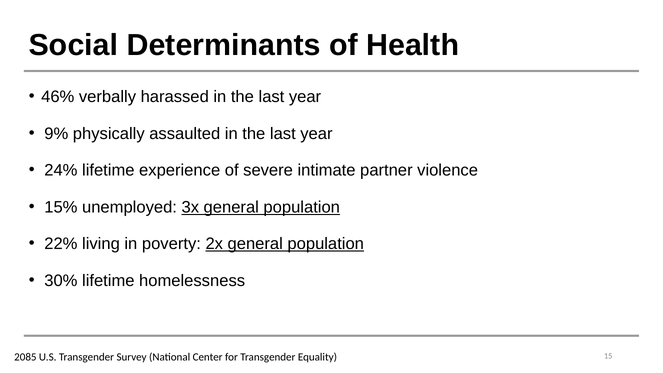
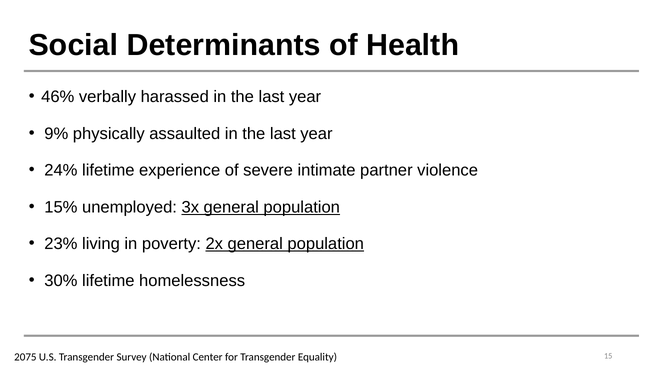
22%: 22% -> 23%
2085: 2085 -> 2075
